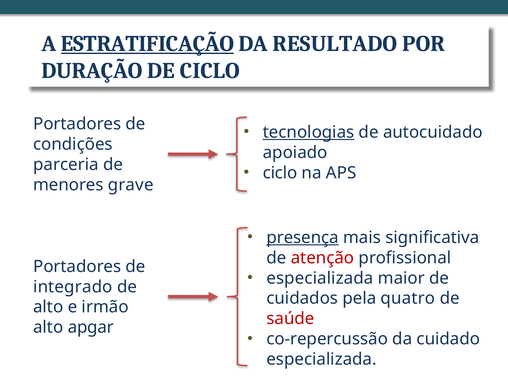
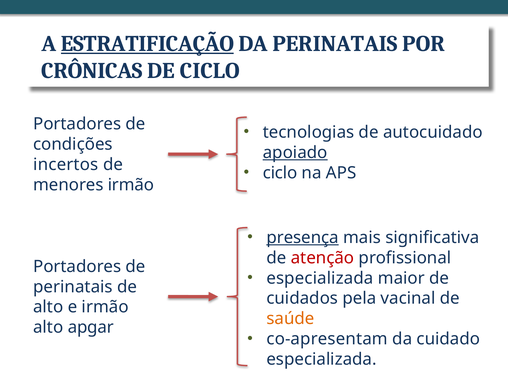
DA RESULTADO: RESULTADO -> PERINATAIS
DURAÇÃO: DURAÇÃO -> CRÔNICAS
tecnologias underline: present -> none
apoiado underline: none -> present
parceria: parceria -> incertos
menores grave: grave -> irmão
integrado at (73, 287): integrado -> perinatais
quatro: quatro -> vacinal
saúde colour: red -> orange
co-repercussão: co-repercussão -> co-apresentam
